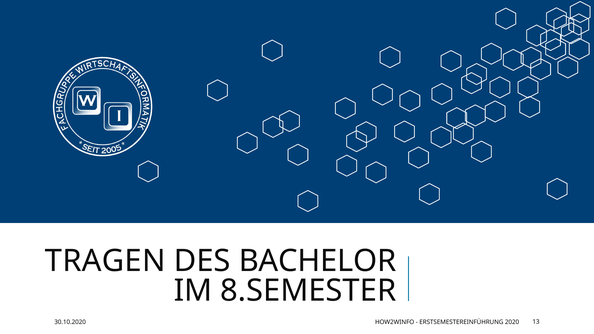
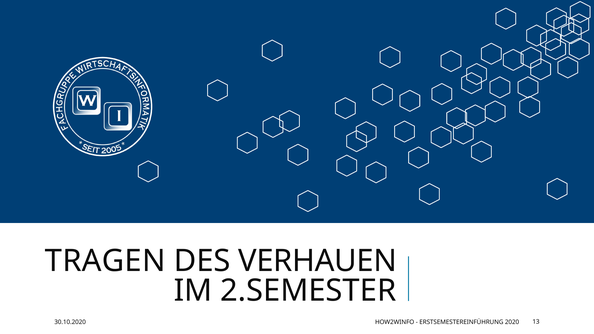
BACHELOR: BACHELOR -> VERHAUEN
8.SEMESTER: 8.SEMESTER -> 2.SEMESTER
